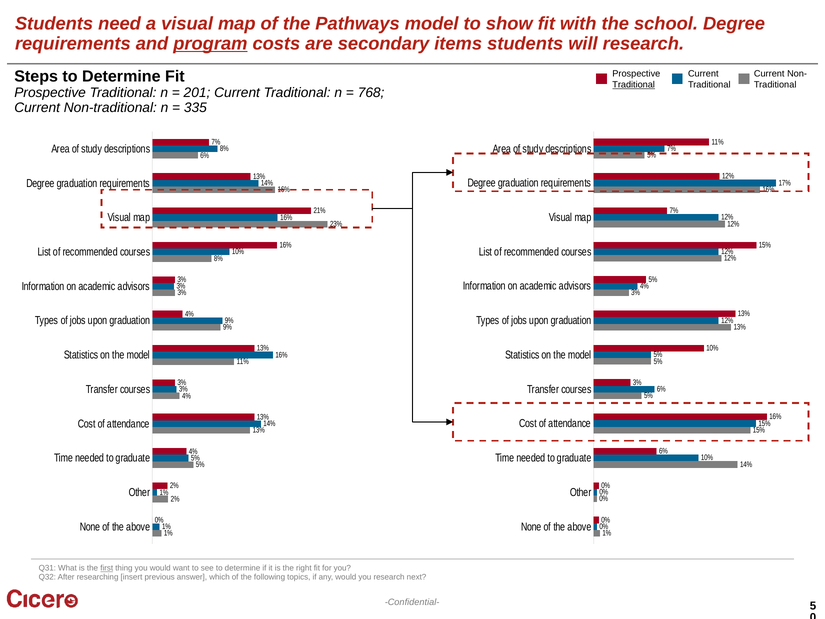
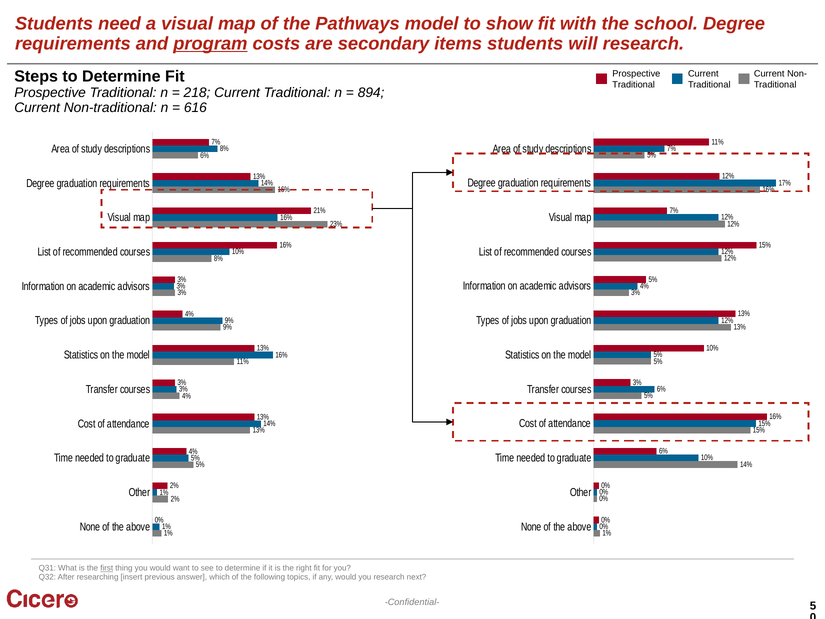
Traditional at (634, 85) underline: present -> none
201: 201 -> 218
768: 768 -> 894
335: 335 -> 616
